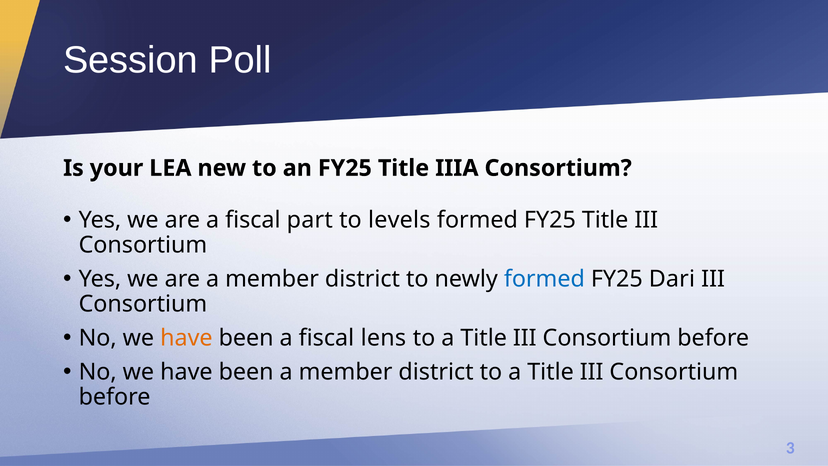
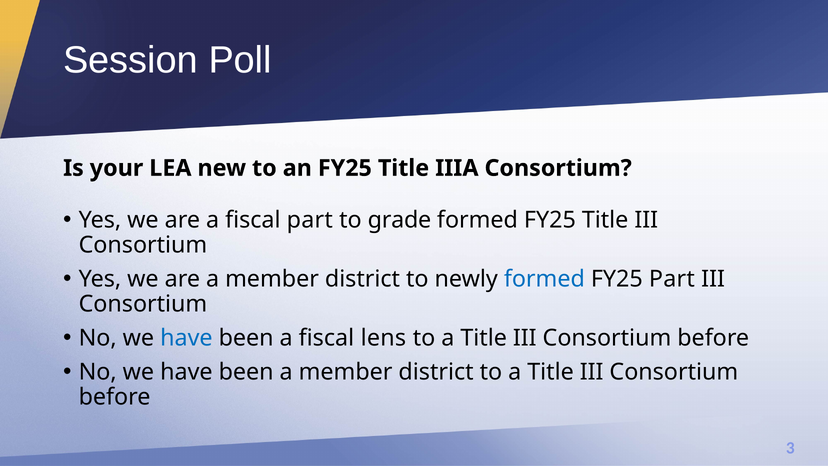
levels: levels -> grade
FY25 Dari: Dari -> Part
have at (186, 338) colour: orange -> blue
